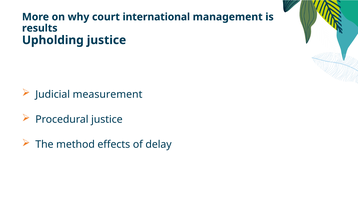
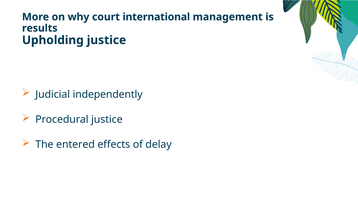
measurement: measurement -> independently
method: method -> entered
